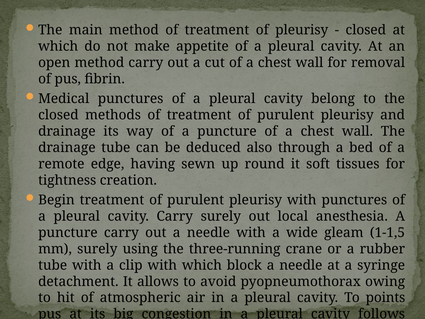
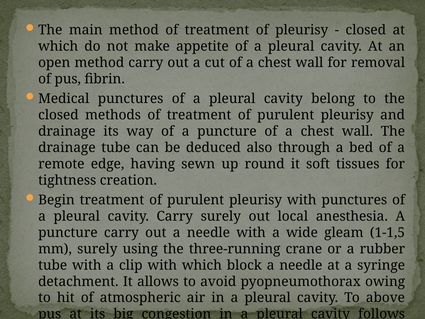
points: points -> above
